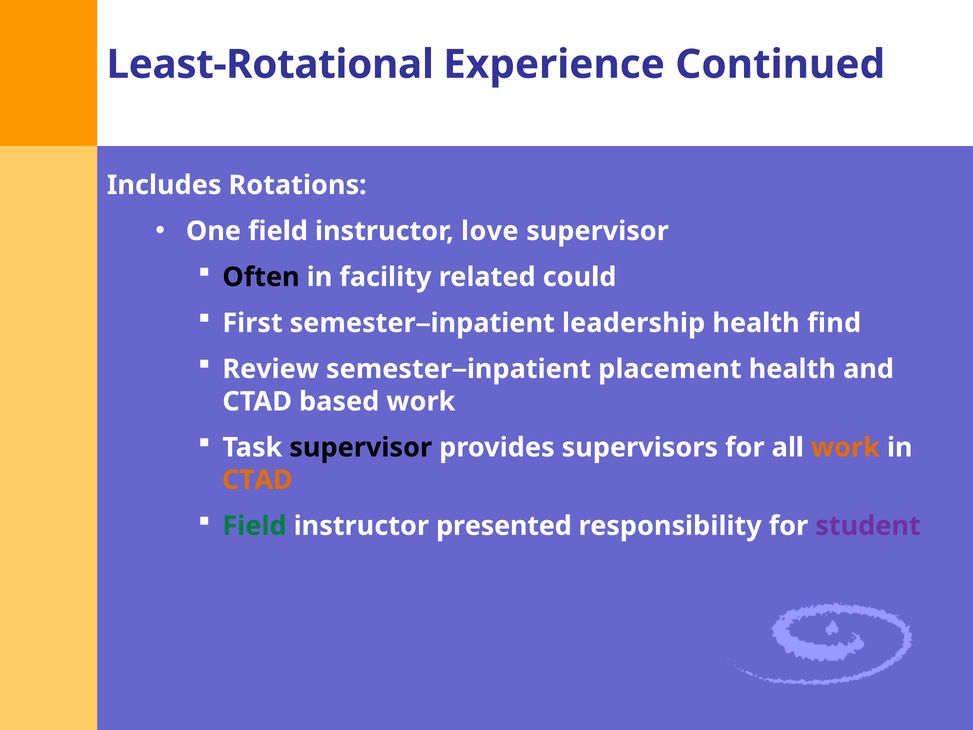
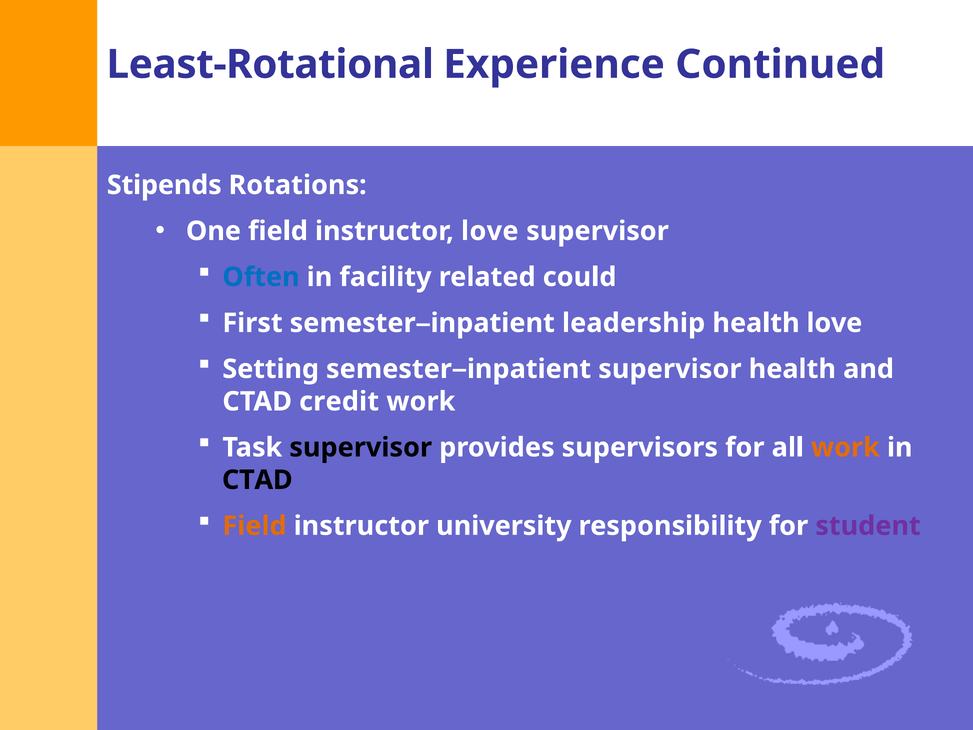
Includes: Includes -> Stipends
Often colour: black -> blue
health find: find -> love
Review: Review -> Setting
placement at (670, 369): placement -> supervisor
based: based -> credit
CTAD at (257, 480) colour: orange -> black
Field at (254, 526) colour: green -> orange
presented: presented -> university
